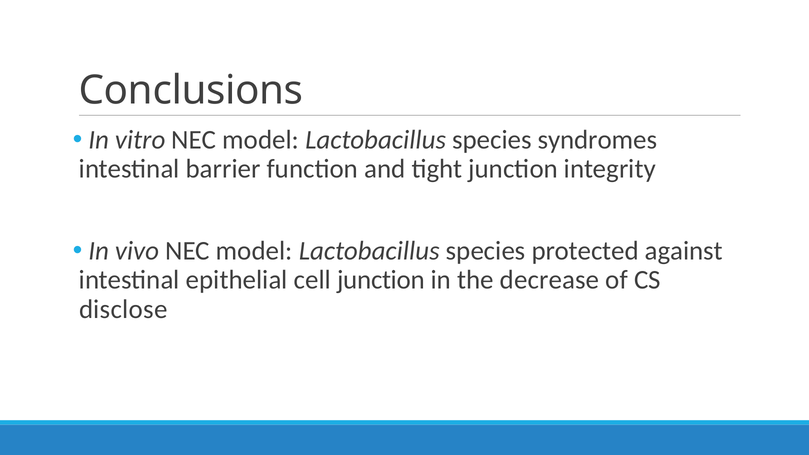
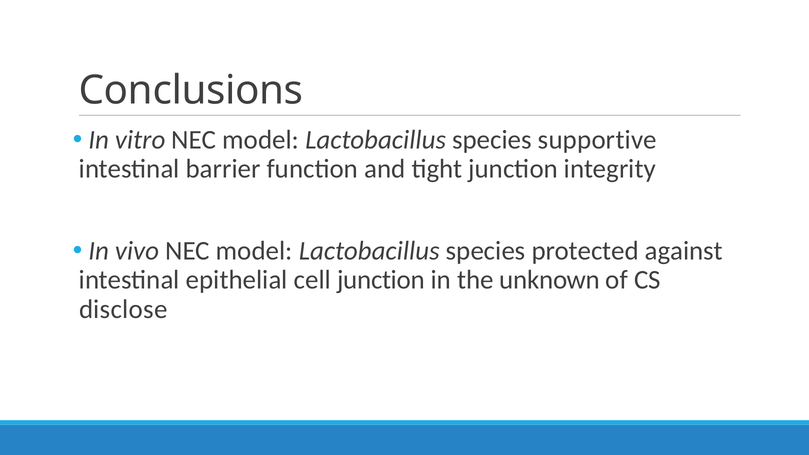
syndromes: syndromes -> supportive
decrease: decrease -> unknown
